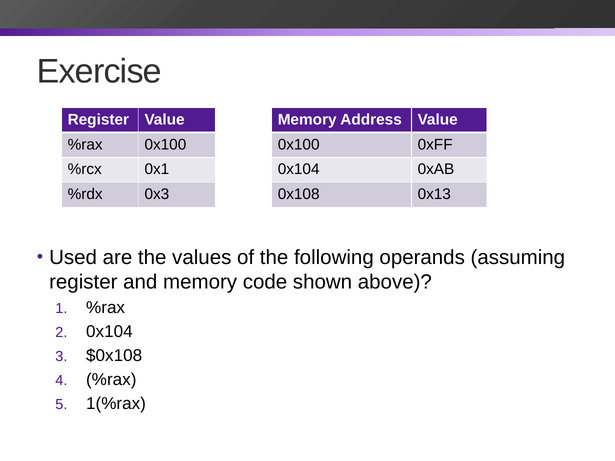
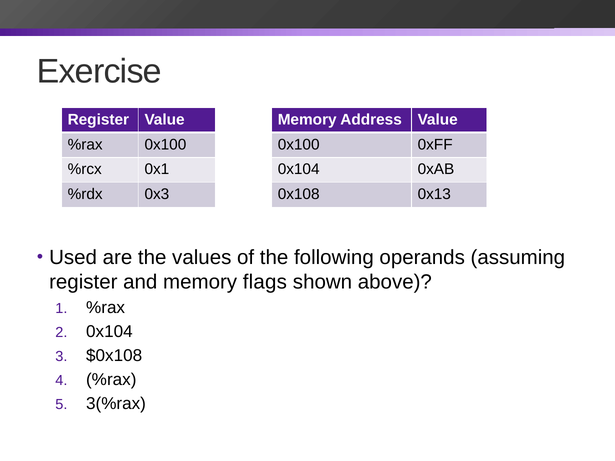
code: code -> flags
1(%rax: 1(%rax -> 3(%rax
